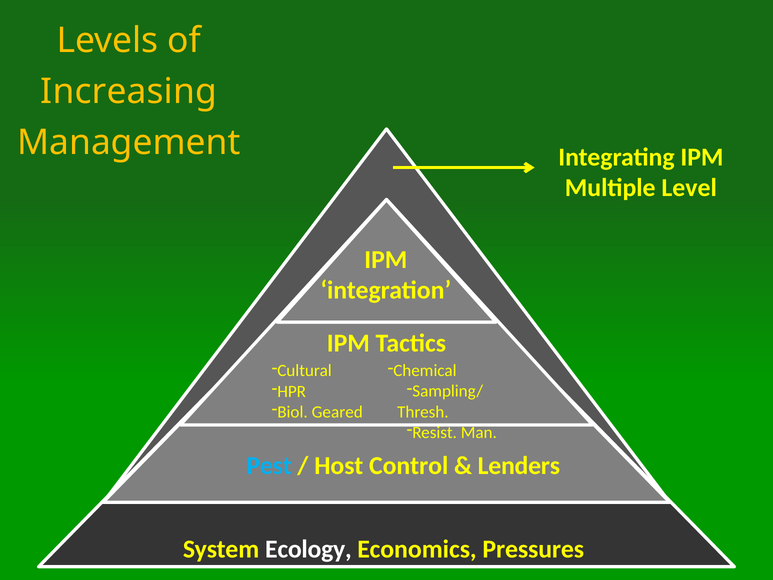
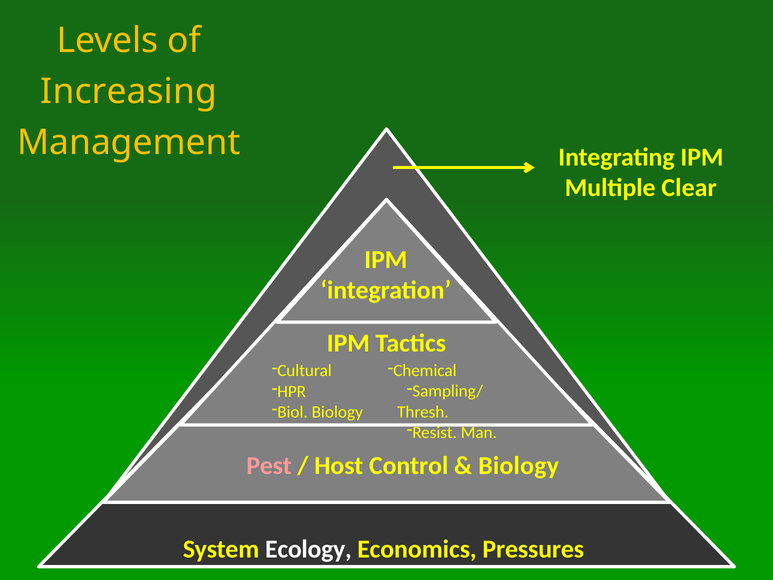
Level: Level -> Clear
Biol Geared: Geared -> Biology
Pest colour: light blue -> pink
Lenders at (519, 466): Lenders -> Biology
